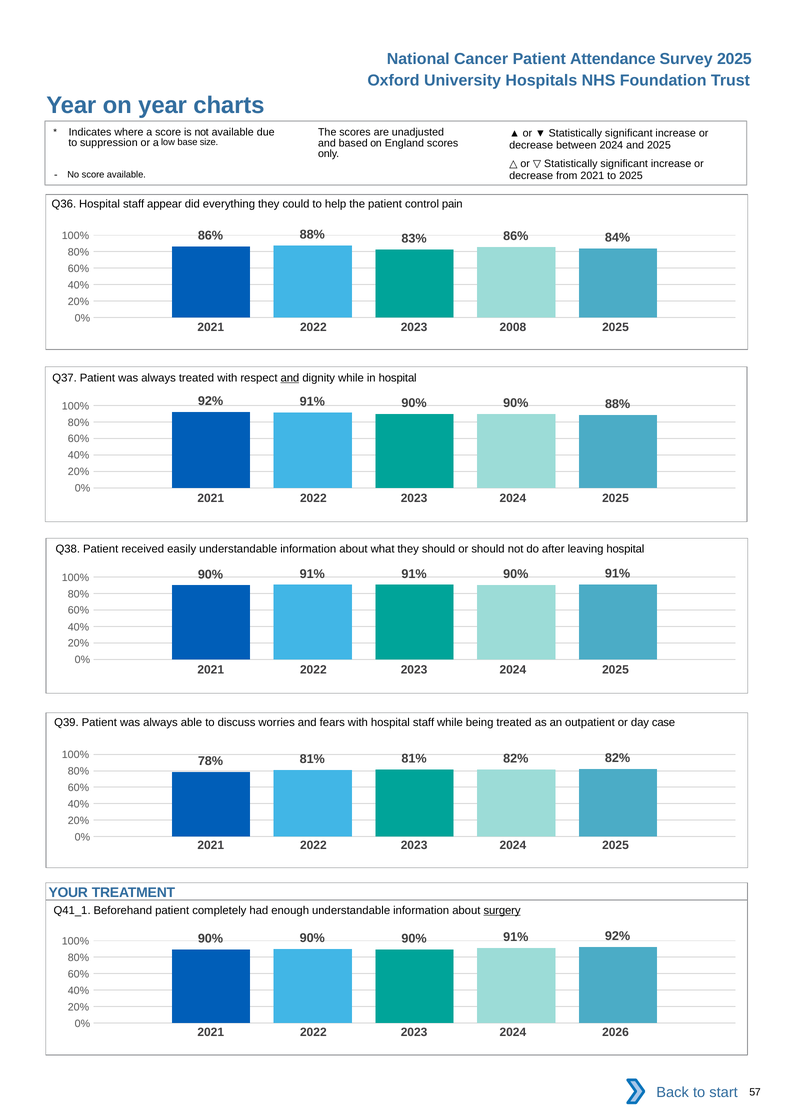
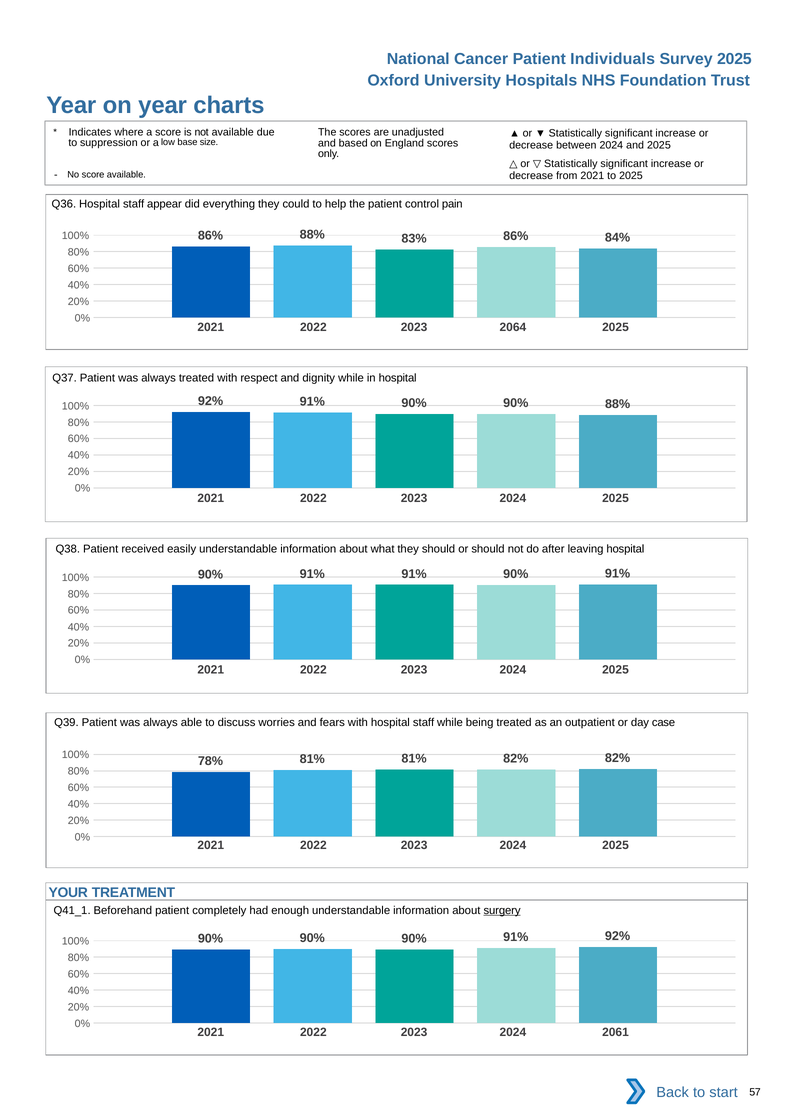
Attendance: Attendance -> Individuals
2008: 2008 -> 2064
and at (290, 378) underline: present -> none
2026: 2026 -> 2061
